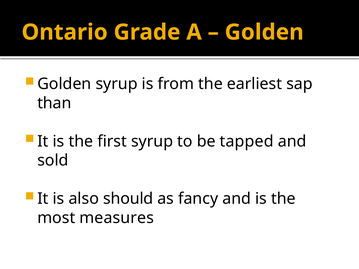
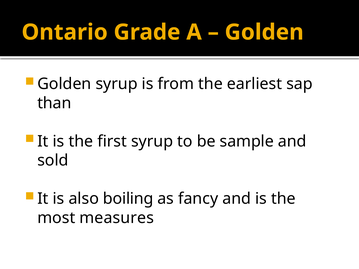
tapped: tapped -> sample
should: should -> boiling
